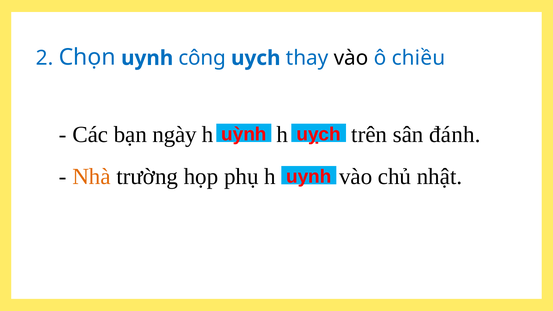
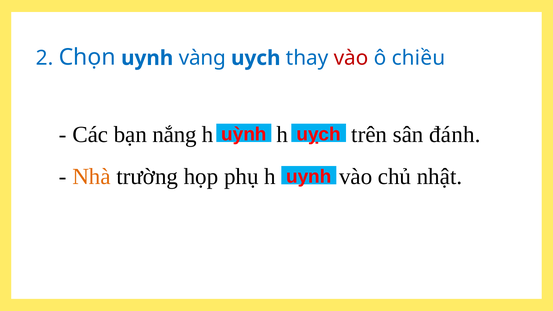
công: công -> vàng
vào at (351, 58) colour: black -> red
ngày: ngày -> nắng
